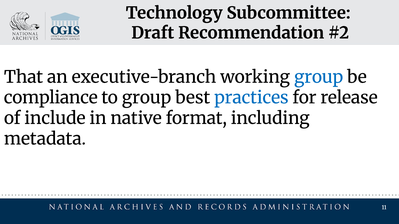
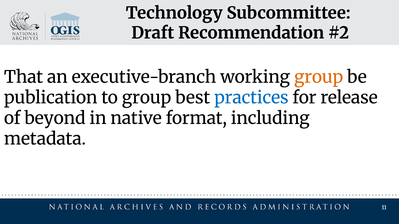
group at (319, 77) colour: blue -> orange
compliance: compliance -> publication
include: include -> beyond
